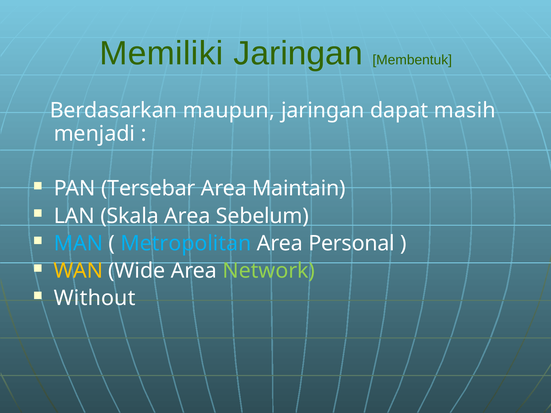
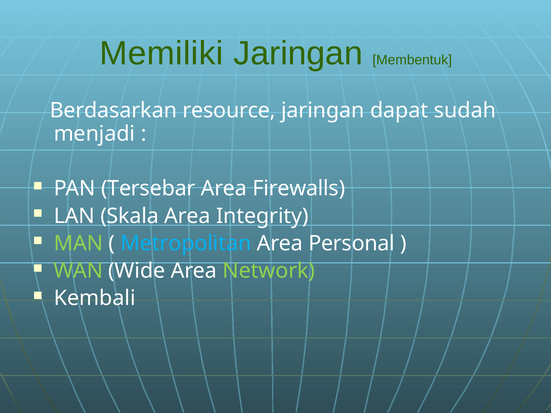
maupun: maupun -> resource
masih: masih -> sudah
Maintain: Maintain -> Firewalls
Sebelum: Sebelum -> Integrity
MAN colour: light blue -> light green
WAN colour: yellow -> light green
Without: Without -> Kembali
